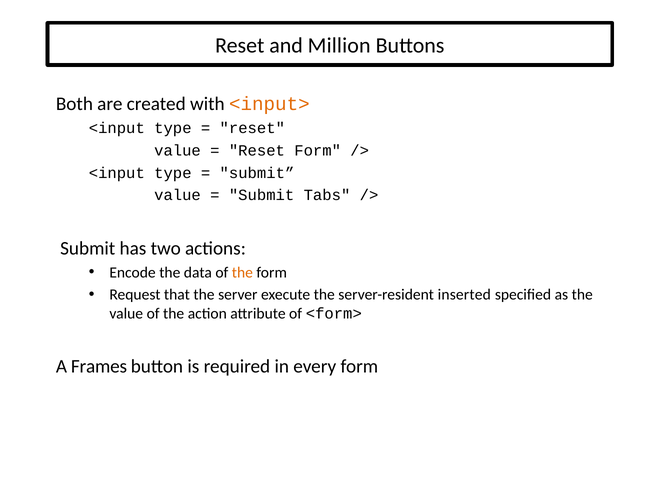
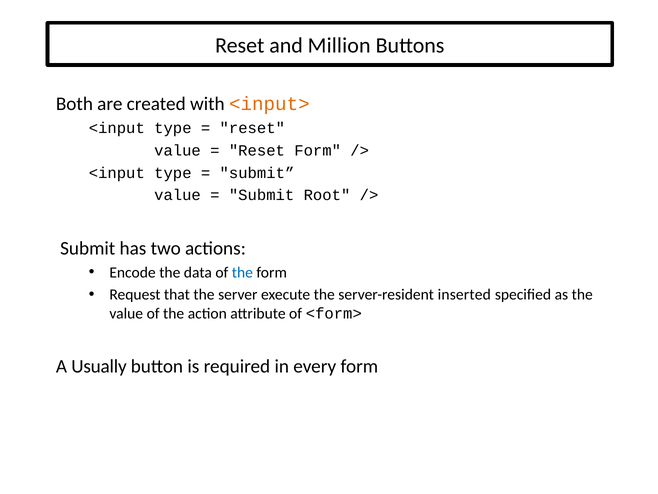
Tabs: Tabs -> Root
the at (242, 272) colour: orange -> blue
Frames: Frames -> Usually
